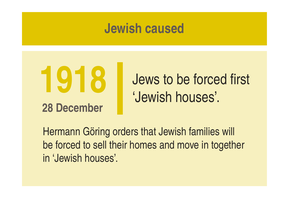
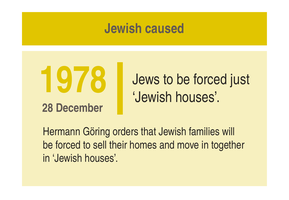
1918: 1918 -> 1978
first: first -> just
